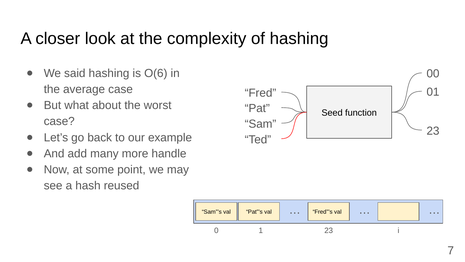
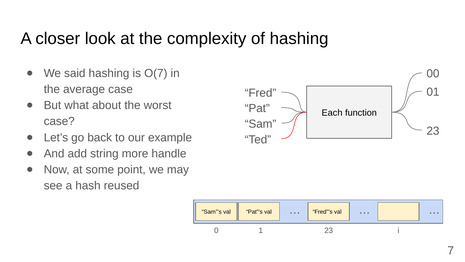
O(6: O(6 -> O(7
Seed: Seed -> Each
many: many -> string
